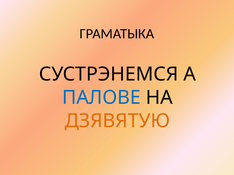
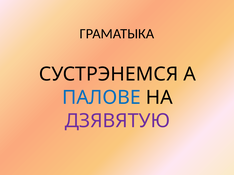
ДЗЯВЯТУЮ colour: orange -> purple
